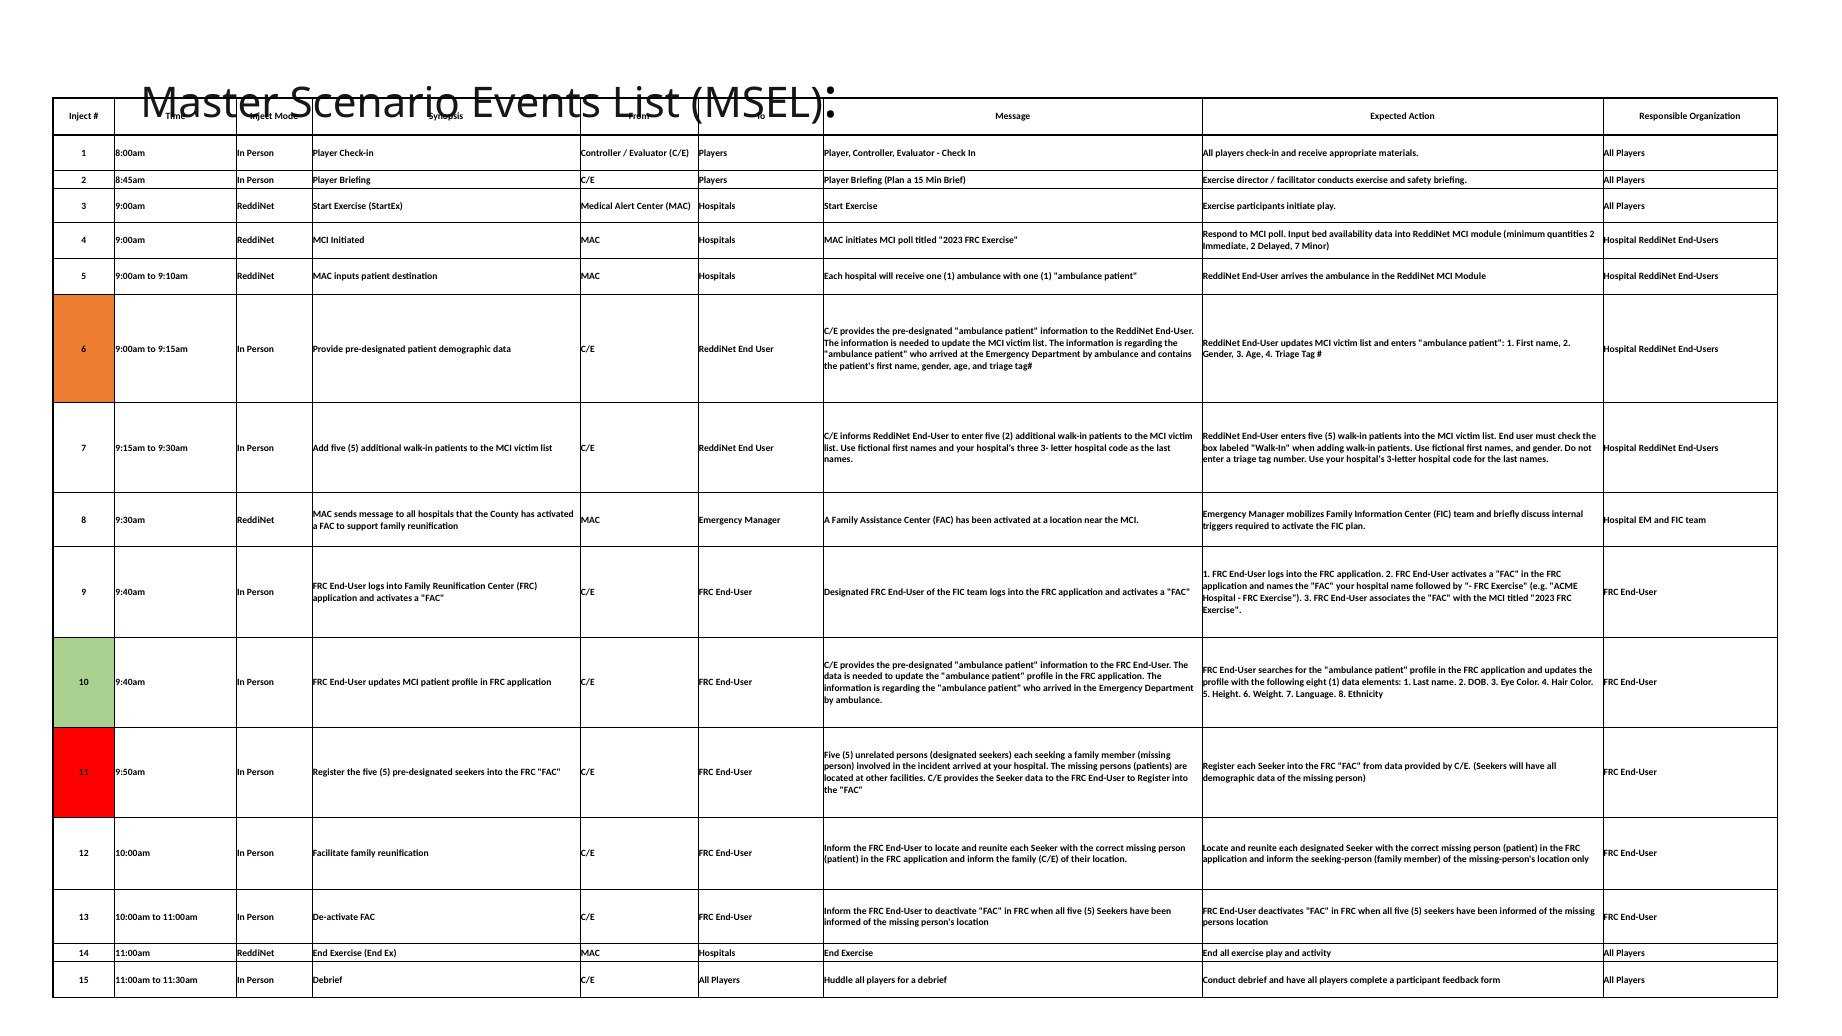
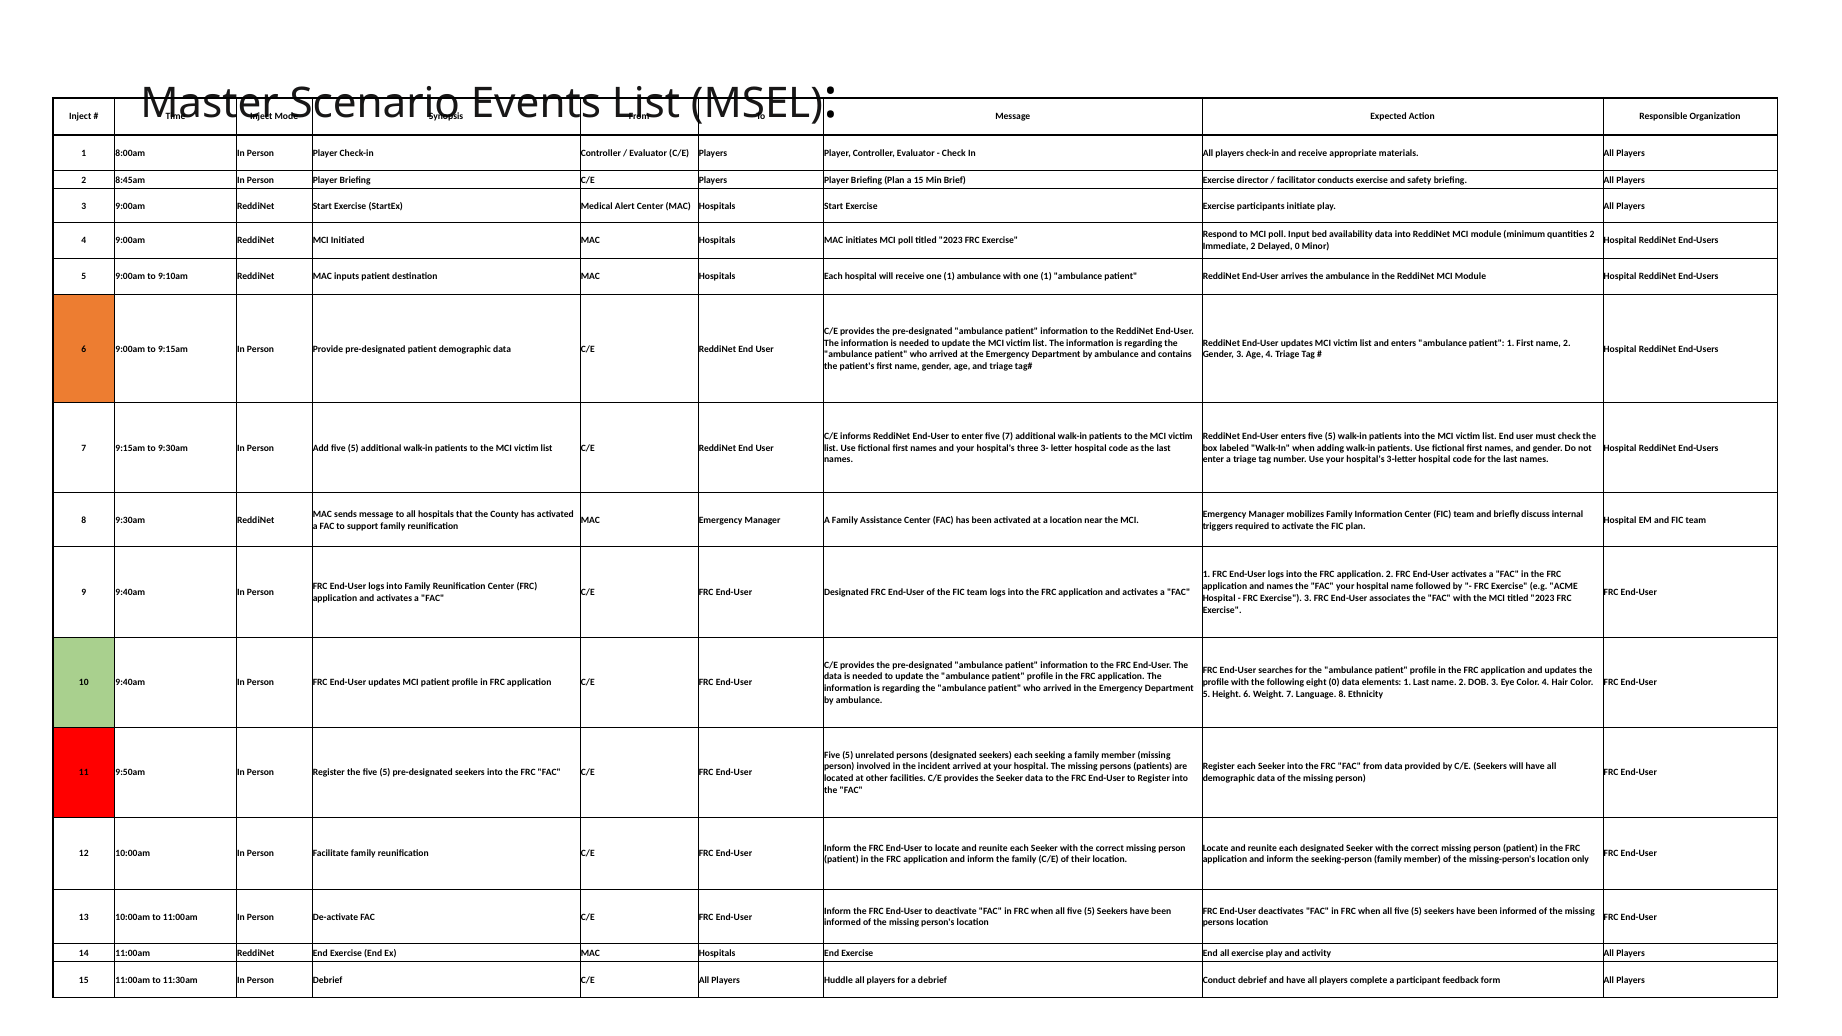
Delayed 7: 7 -> 0
five 2: 2 -> 7
eight 1: 1 -> 0
